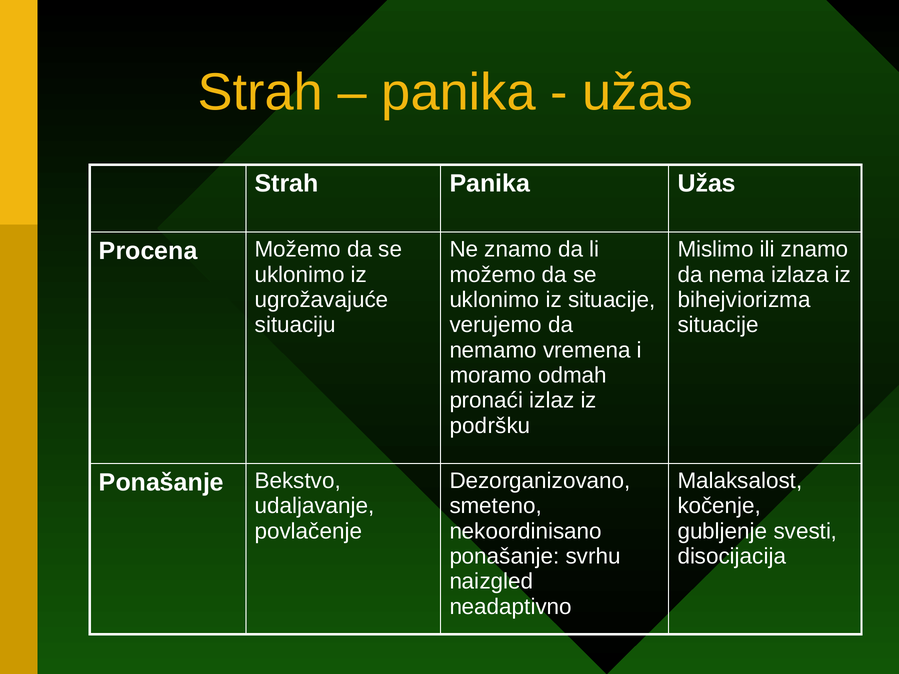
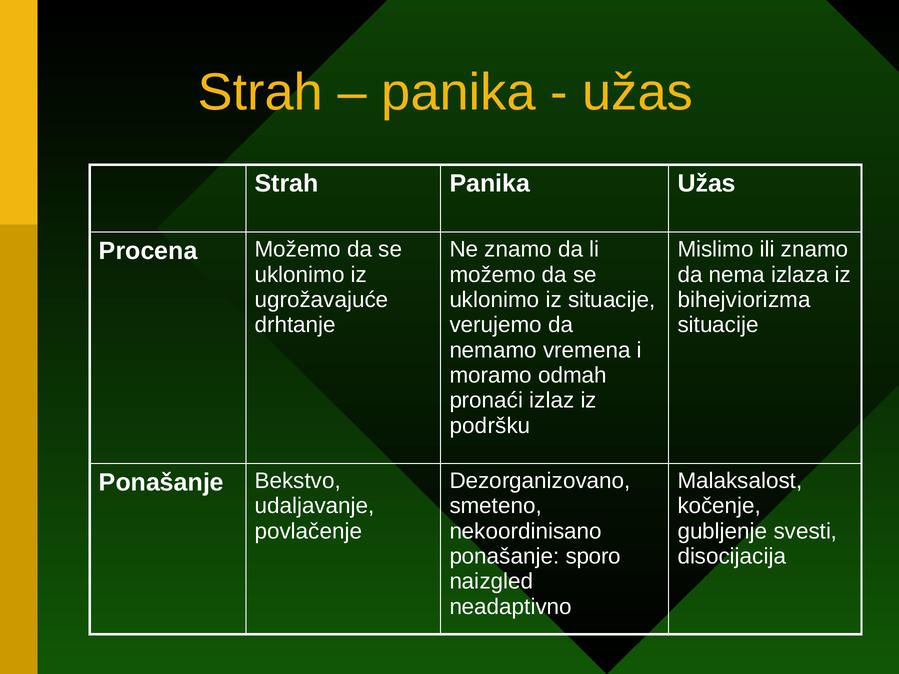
situaciju: situaciju -> drhtanje
svrhu: svrhu -> sporo
